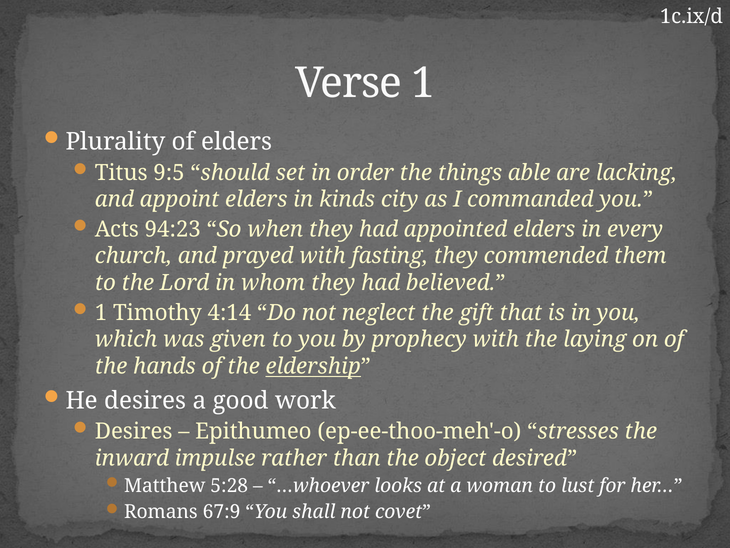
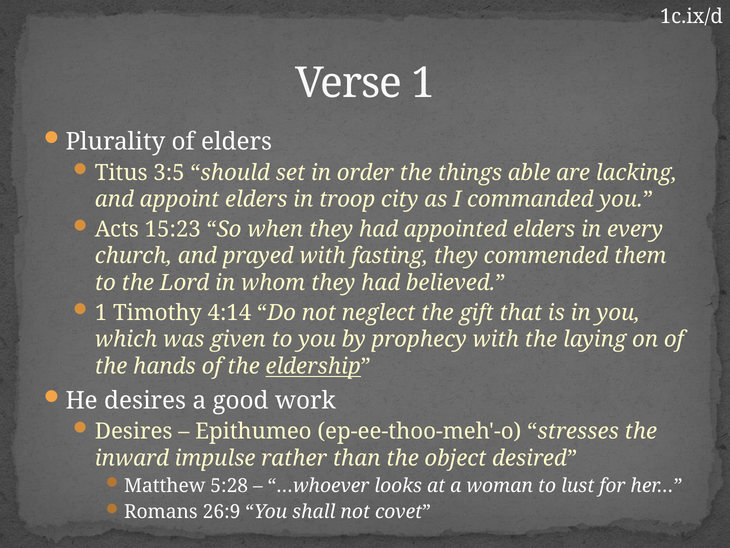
9:5: 9:5 -> 3:5
kinds: kinds -> troop
94:23: 94:23 -> 15:23
67:9: 67:9 -> 26:9
